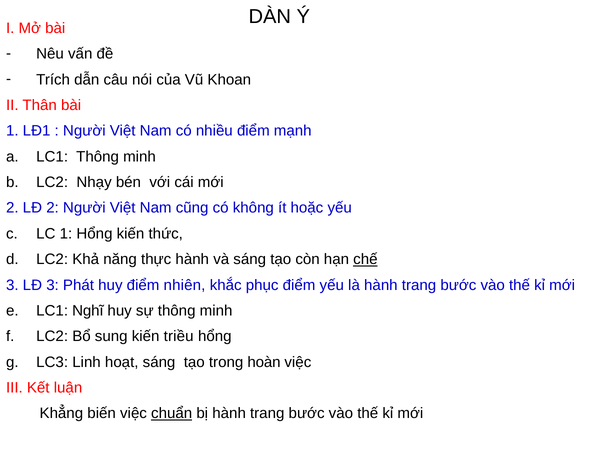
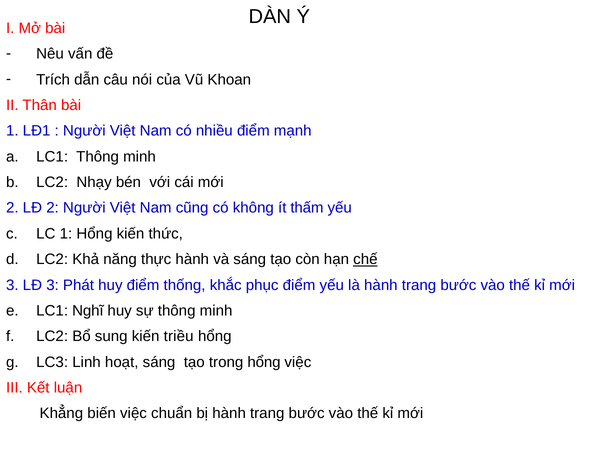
hoặc: hoặc -> thấm
nhiên: nhiên -> thống
trong hoàn: hoàn -> hổng
chuẩn underline: present -> none
